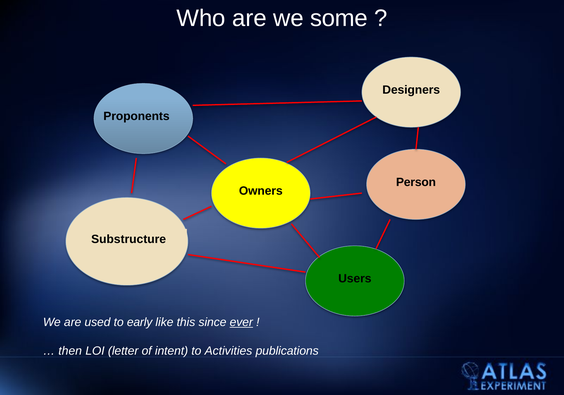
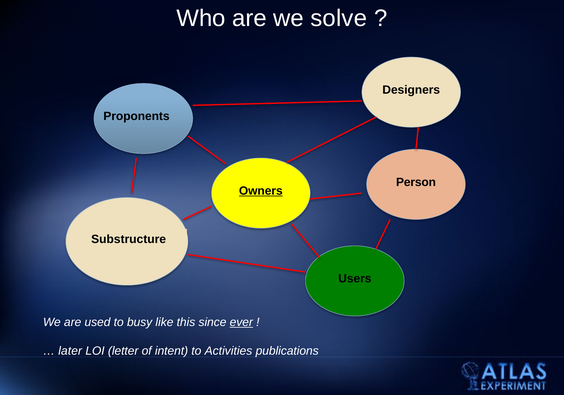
some: some -> solve
Owners underline: none -> present
early: early -> busy
then: then -> later
